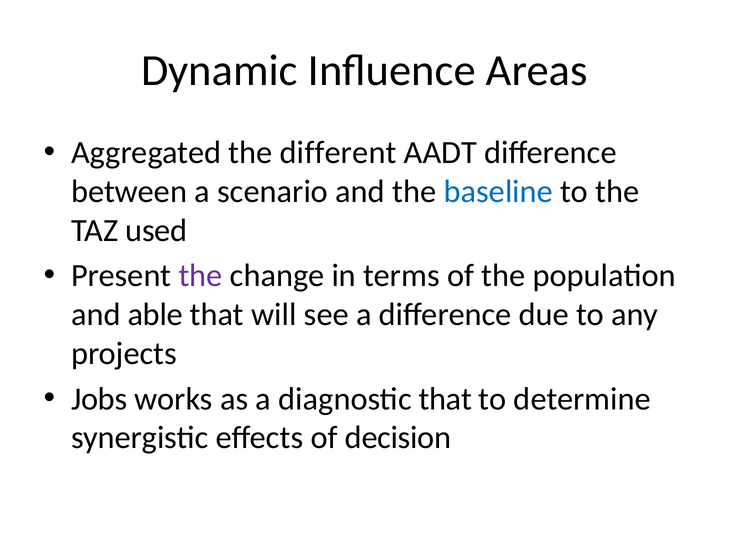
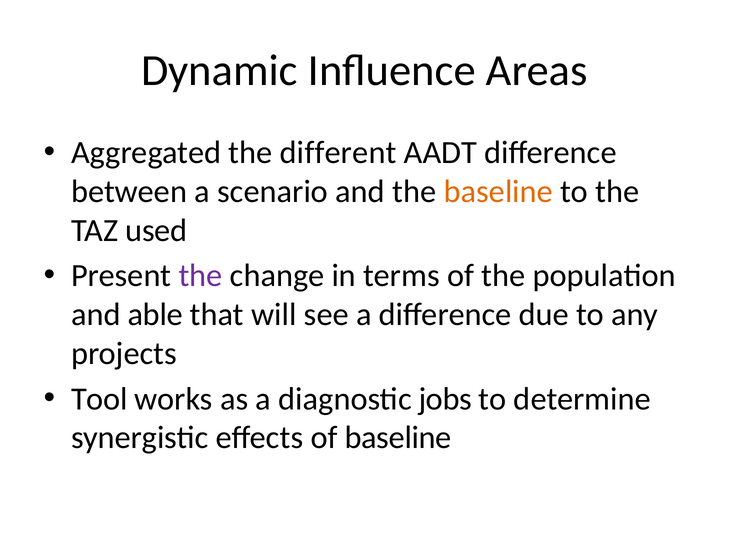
baseline at (498, 192) colour: blue -> orange
Jobs: Jobs -> Tool
diagnostic that: that -> jobs
of decision: decision -> baseline
